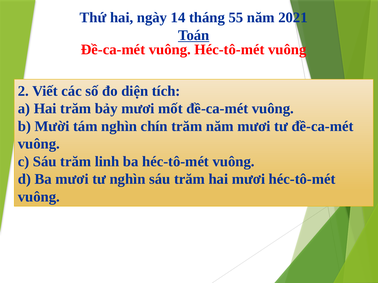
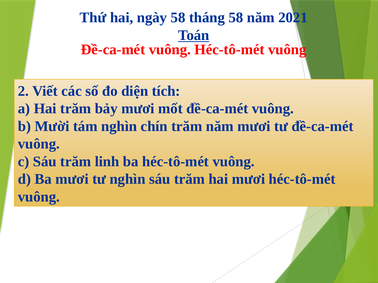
ngày 14: 14 -> 58
tháng 55: 55 -> 58
